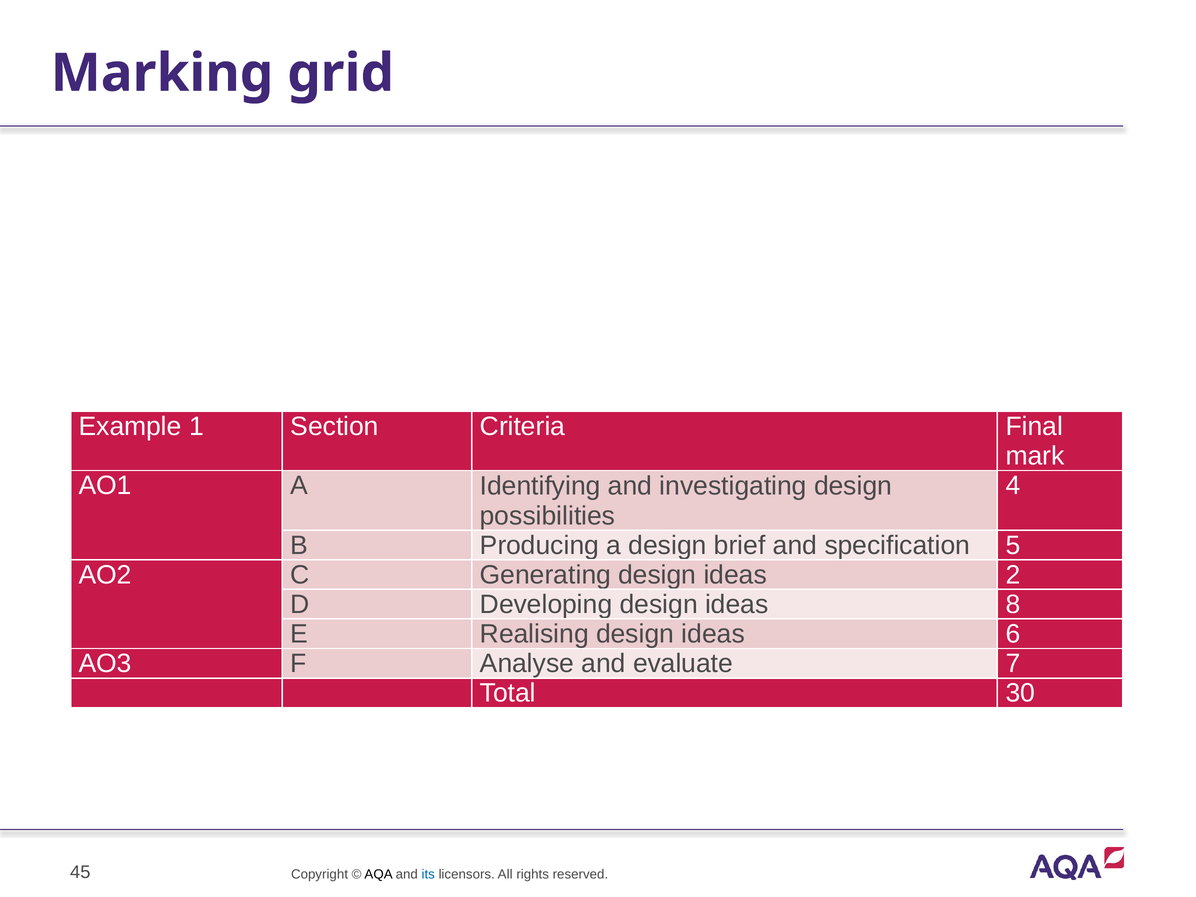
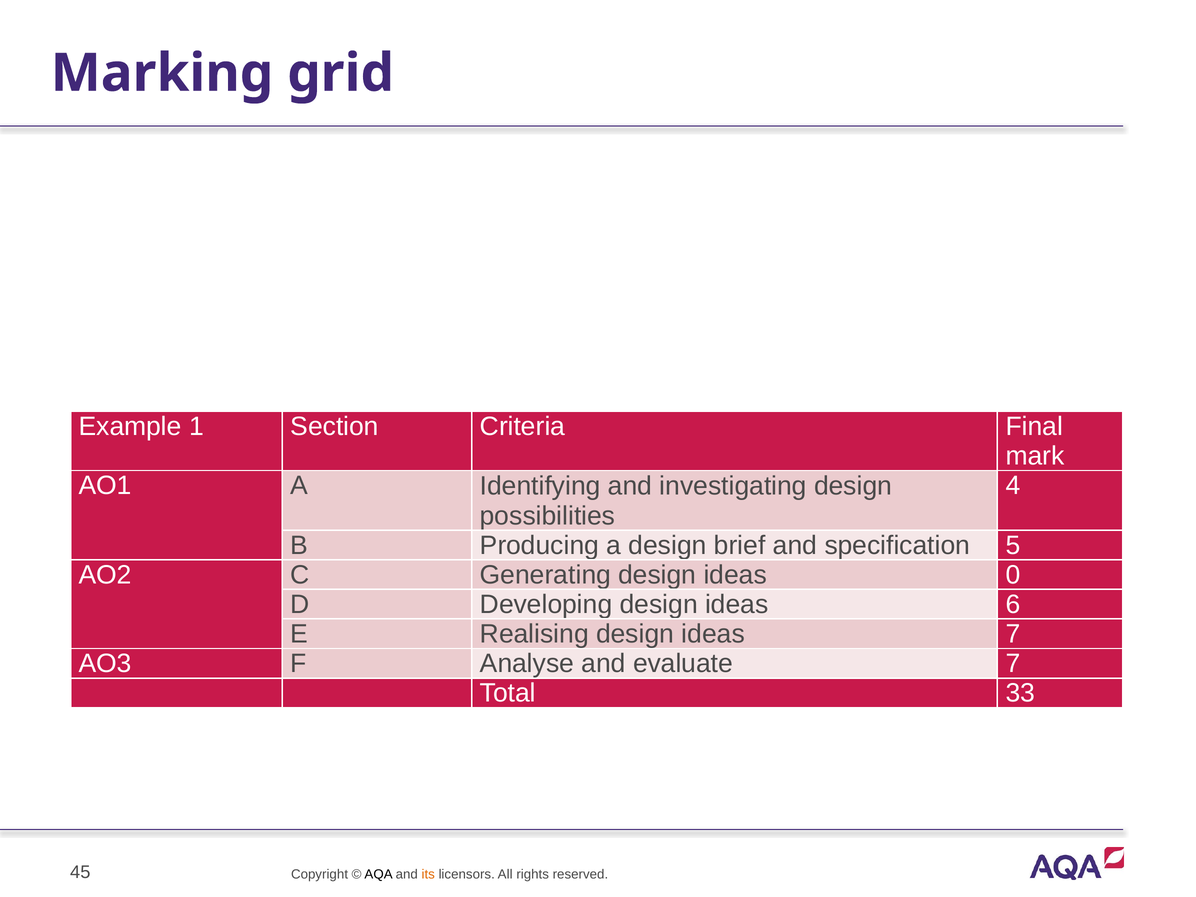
2: 2 -> 0
8: 8 -> 6
ideas 6: 6 -> 7
30: 30 -> 33
its colour: blue -> orange
